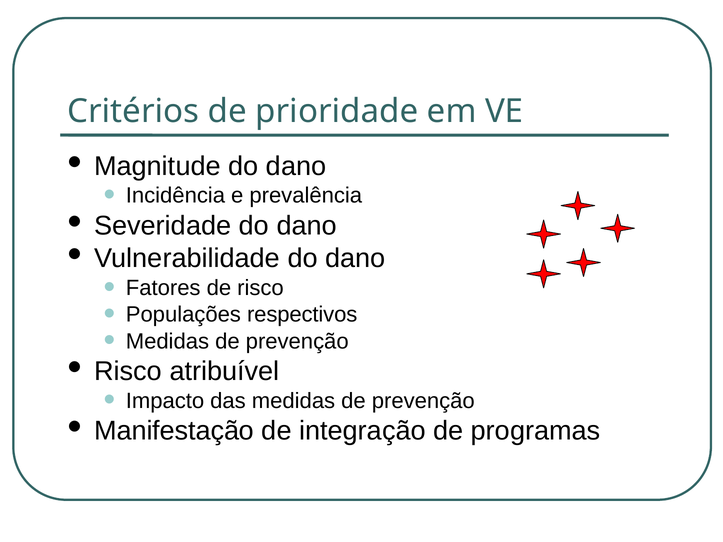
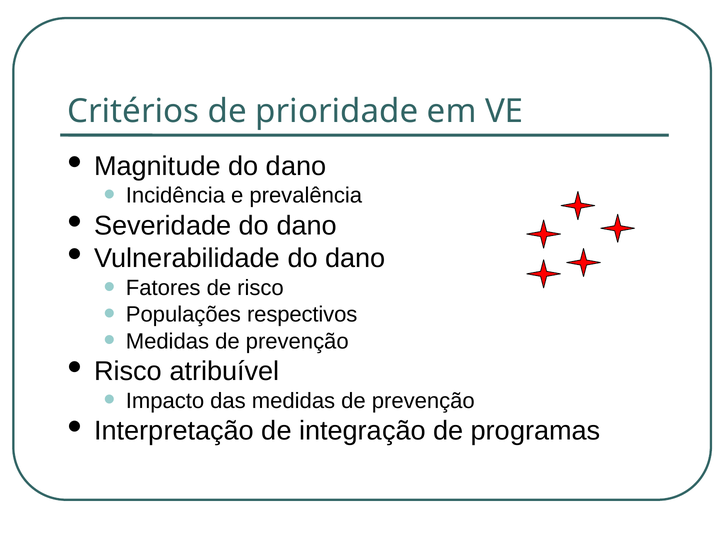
Manifestação: Manifestação -> Interpretação
